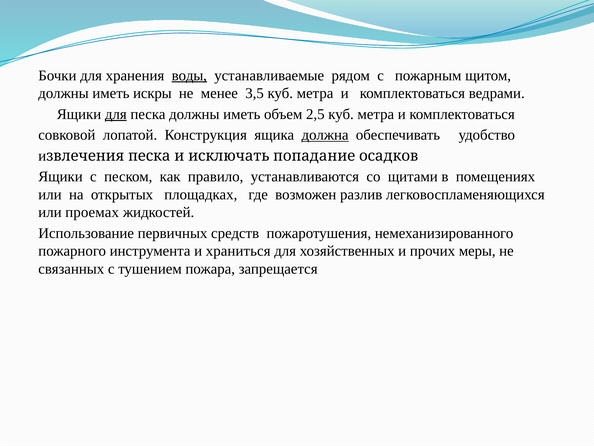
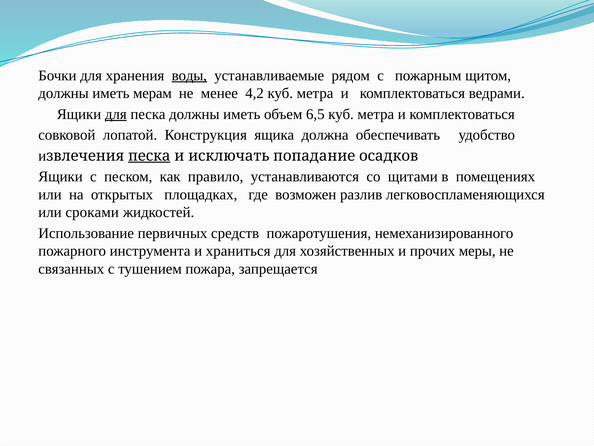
искры: искры -> мерам
3,5: 3,5 -> 4,2
2,5: 2,5 -> 6,5
должна underline: present -> none
песка at (149, 156) underline: none -> present
проемах: проемах -> сроками
